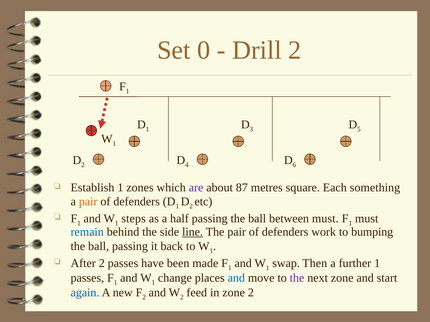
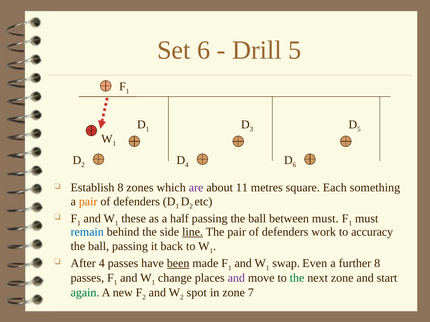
Set 0: 0 -> 6
Drill 2: 2 -> 5
Establish 1: 1 -> 8
87: 87 -> 11
steps: steps -> these
bumping: bumping -> accuracy
After 2: 2 -> 4
been underline: none -> present
Then: Then -> Even
further 1: 1 -> 8
and at (236, 278) colour: blue -> purple
the at (297, 278) colour: purple -> green
again colour: blue -> green
feed: feed -> spot
zone 2: 2 -> 7
